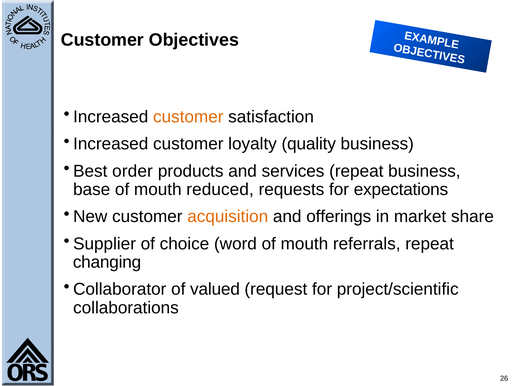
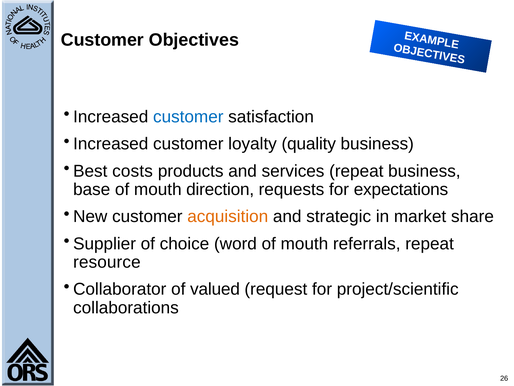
customer at (188, 117) colour: orange -> blue
order: order -> costs
reduced: reduced -> direction
offerings: offerings -> strategic
changing: changing -> resource
